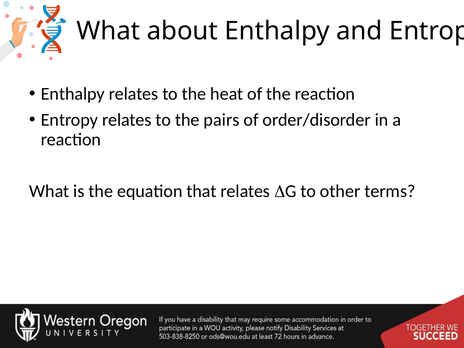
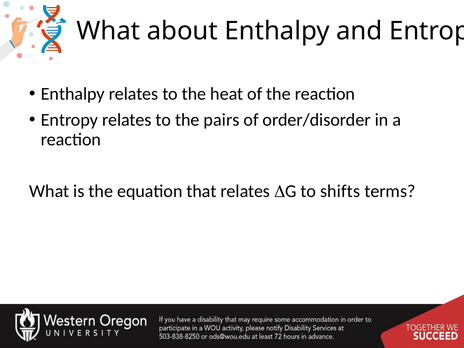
other: other -> shifts
